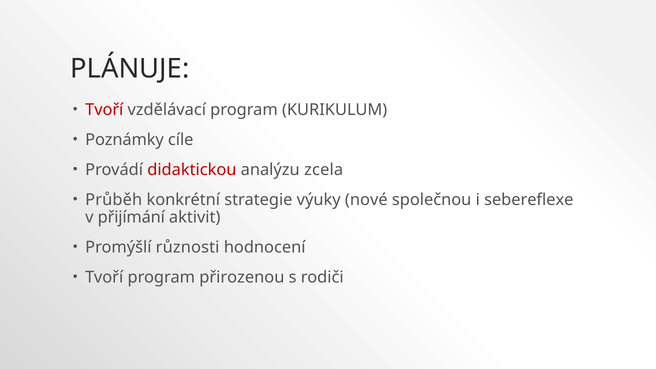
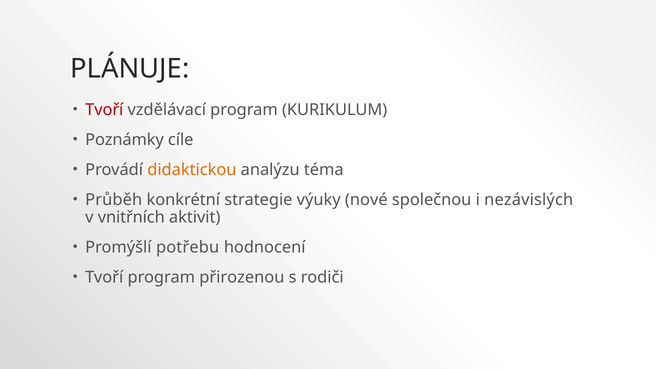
didaktickou colour: red -> orange
zcela: zcela -> téma
sebereflexe: sebereflexe -> nezávislých
přijímání: přijímání -> vnitřních
různosti: různosti -> potřebu
